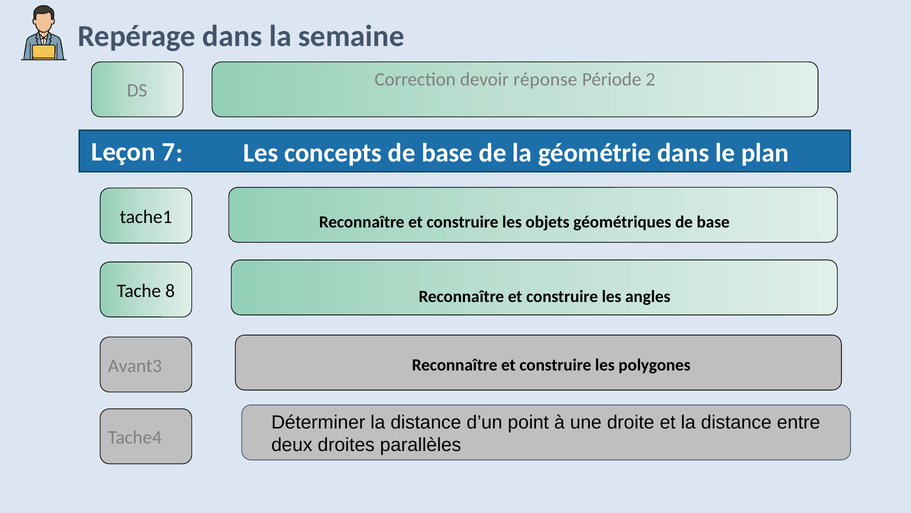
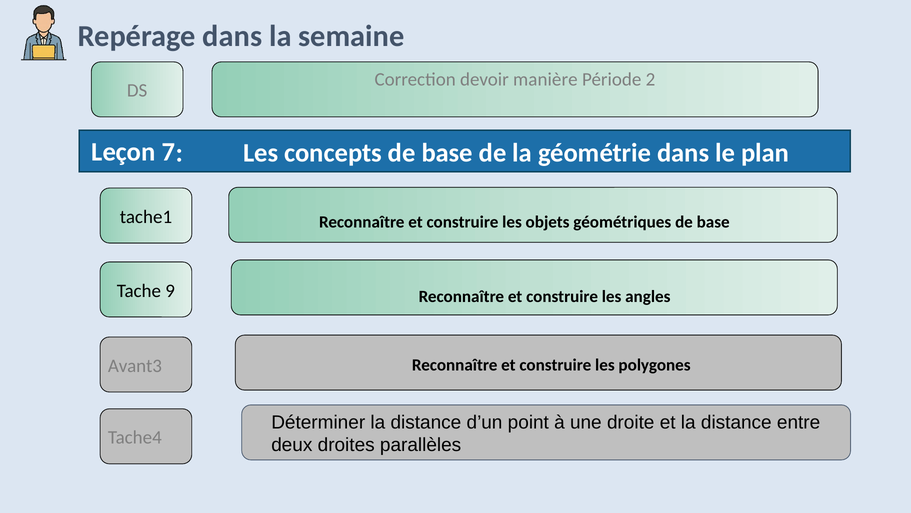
réponse: réponse -> manière
8: 8 -> 9
